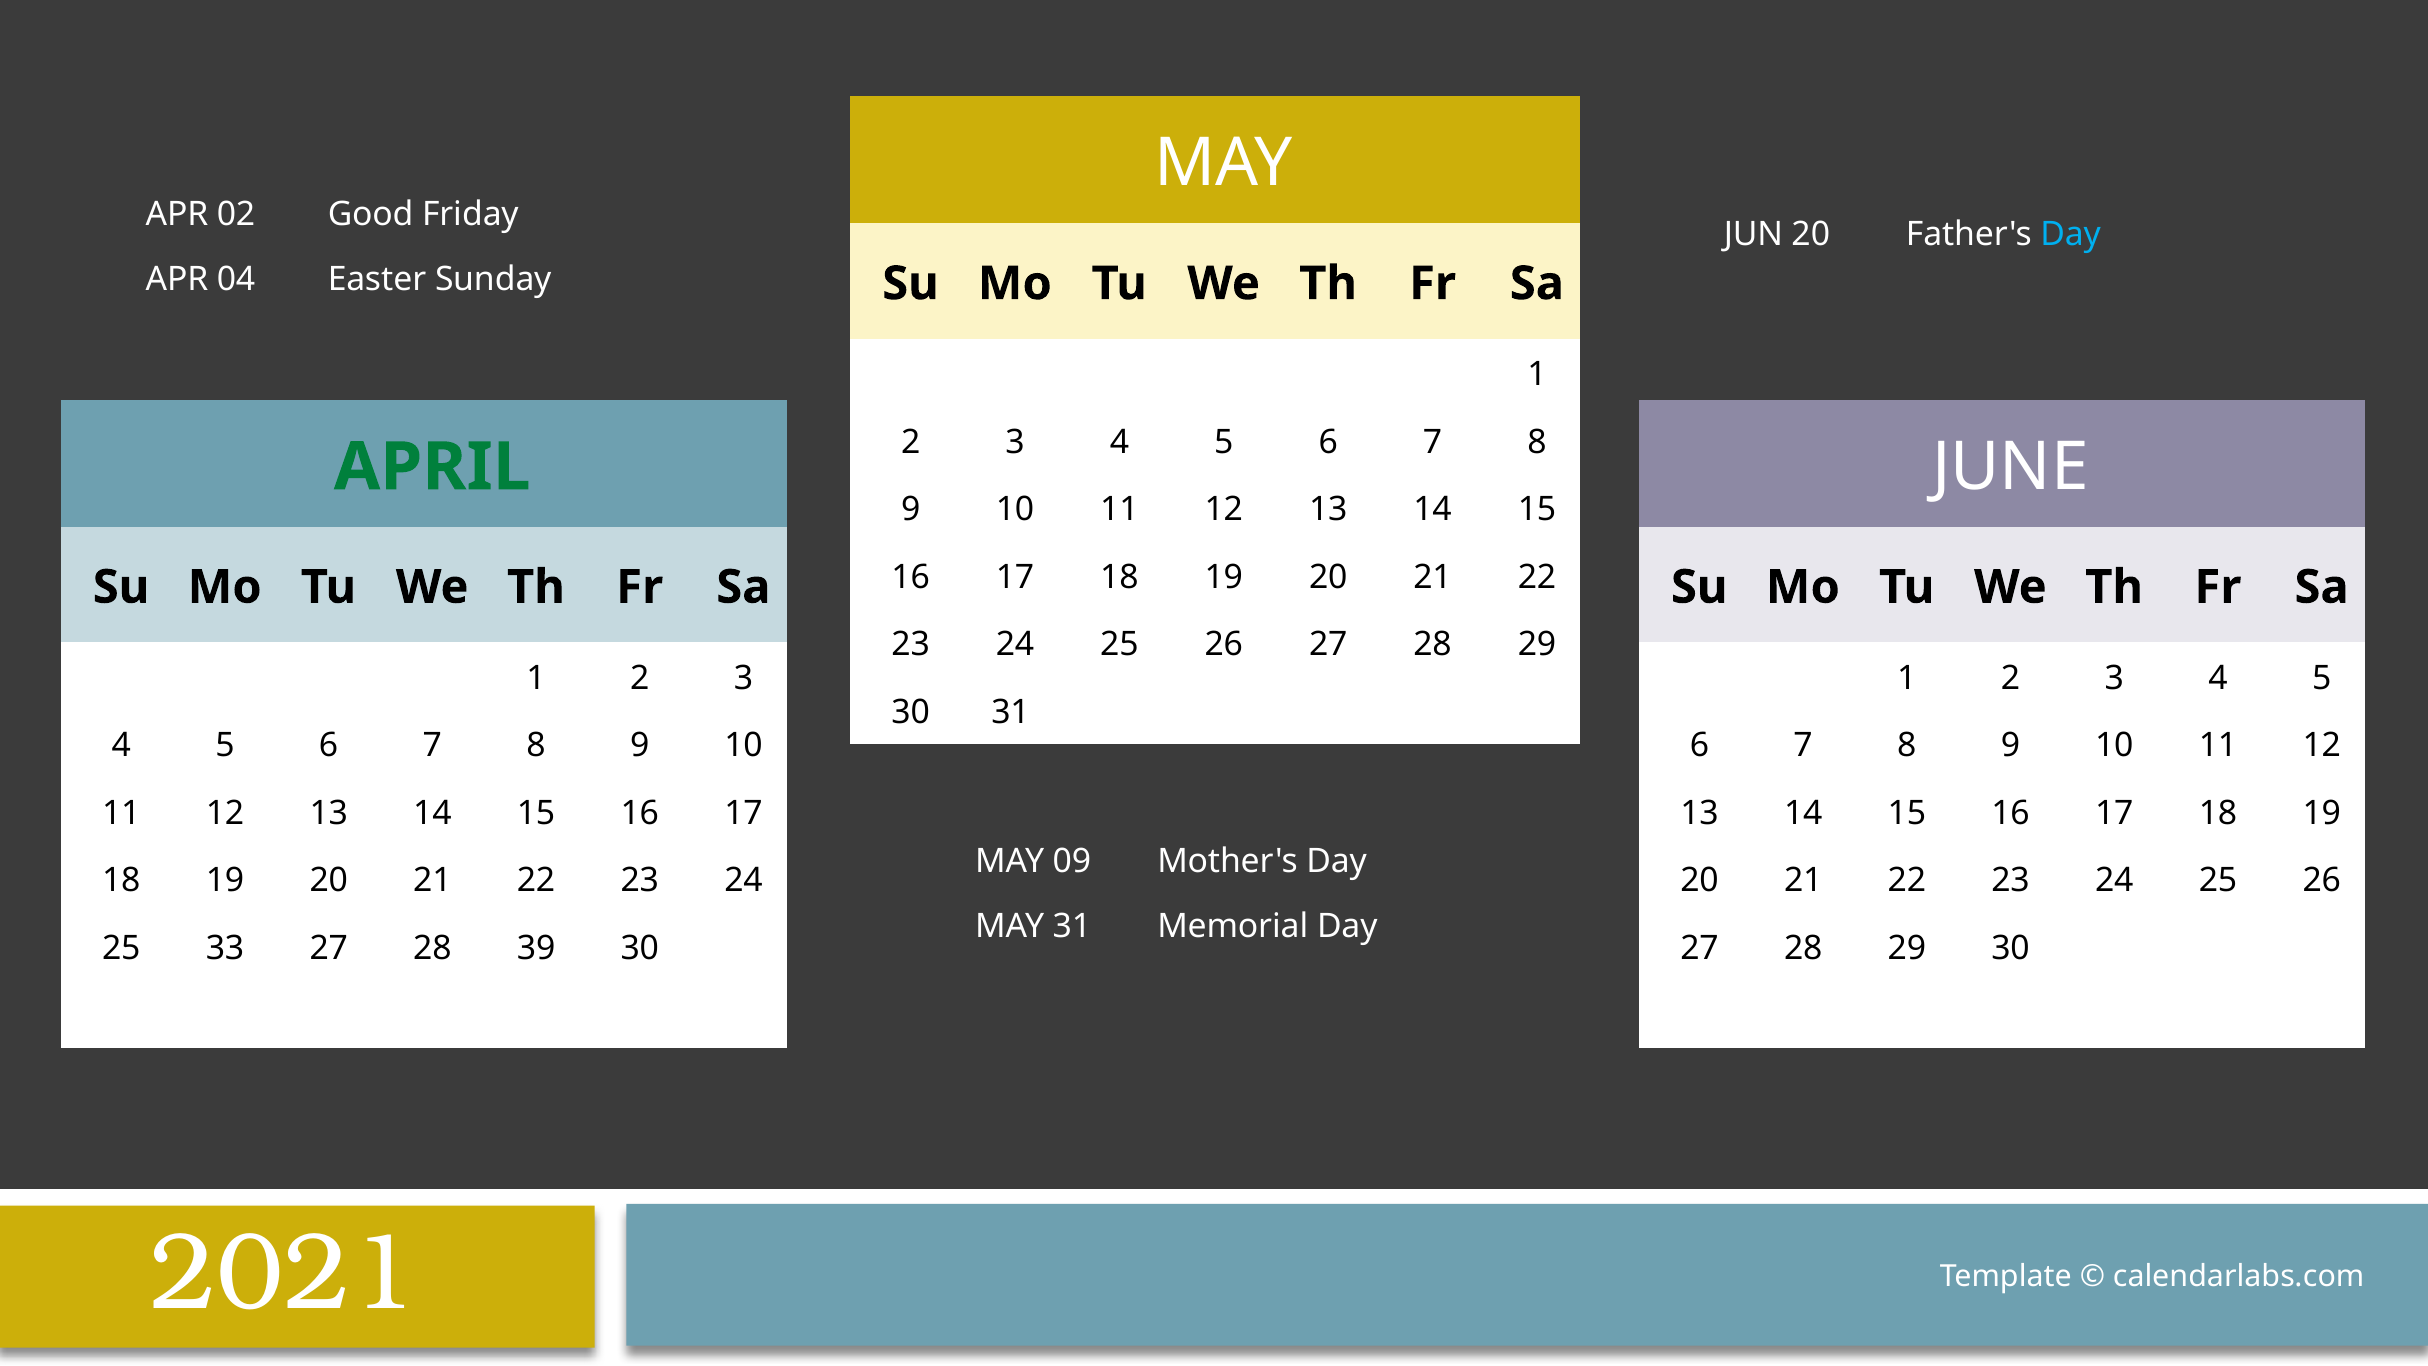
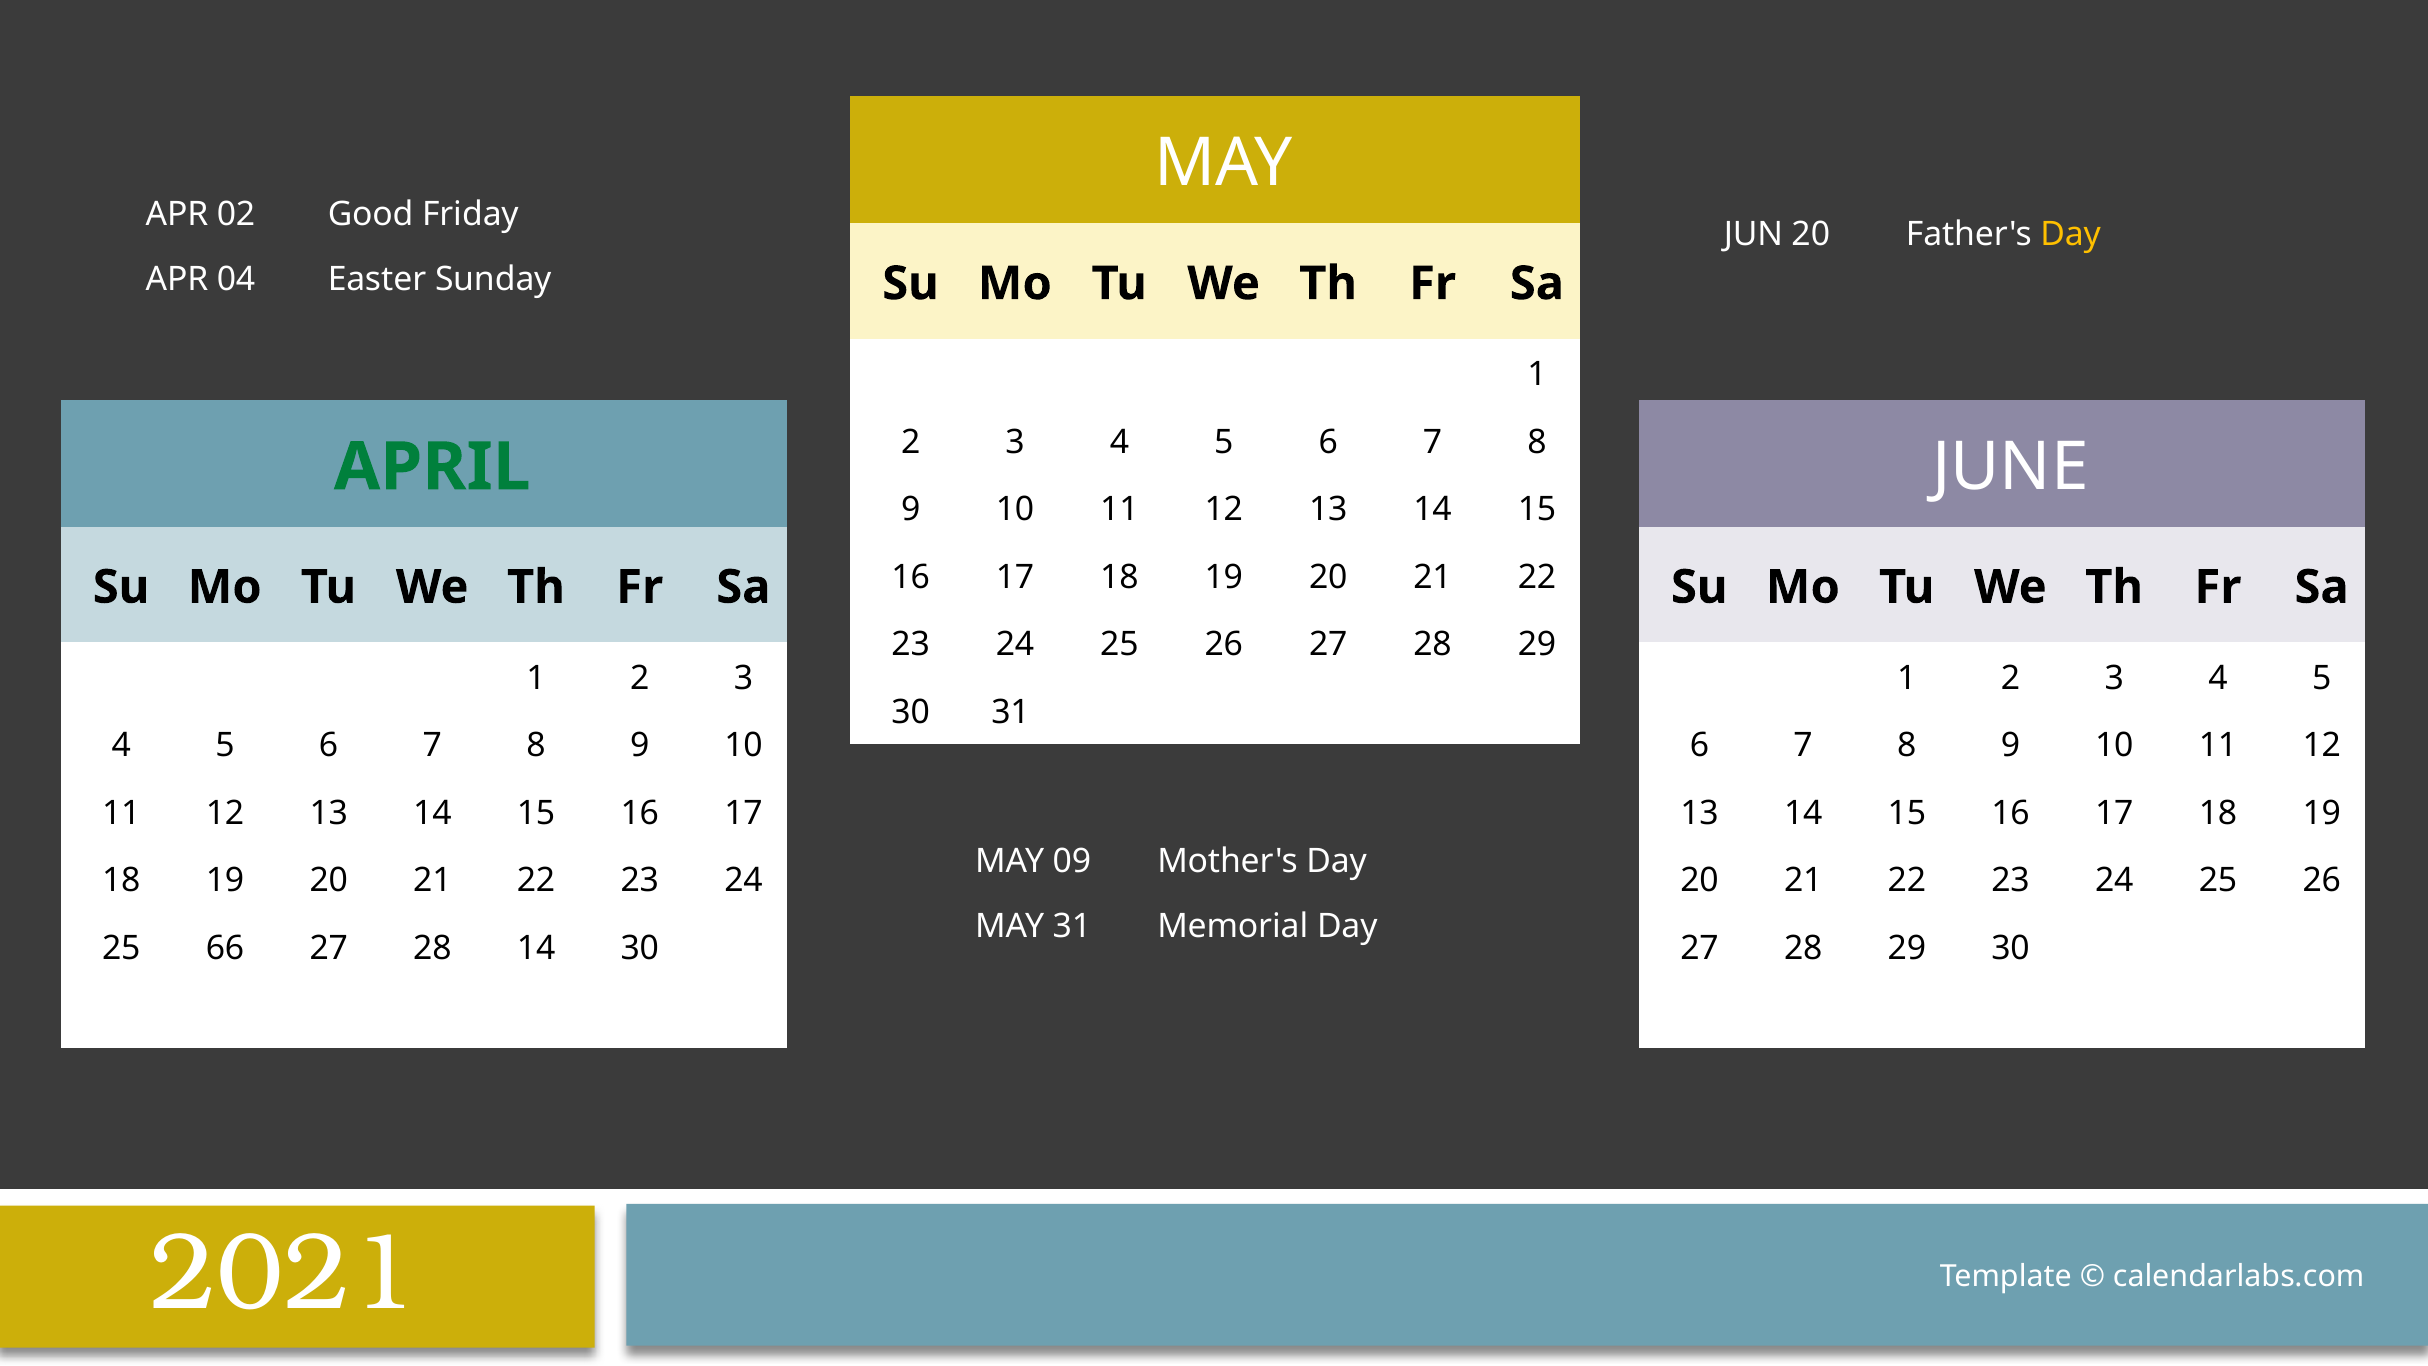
Day at (2071, 234) colour: light blue -> yellow
33: 33 -> 66
28 39: 39 -> 14
